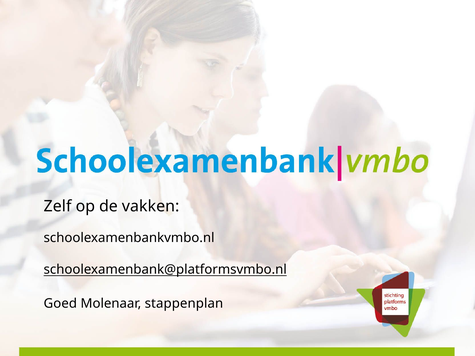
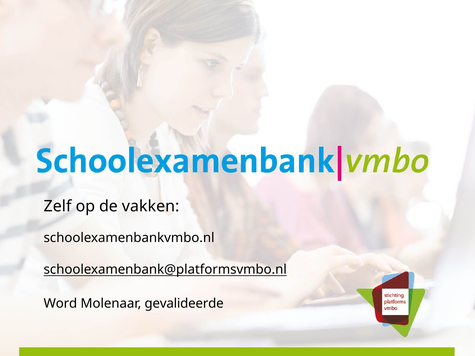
Goed: Goed -> Word
stappenplan: stappenplan -> gevalideerde
